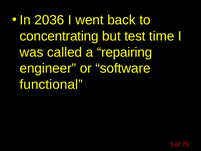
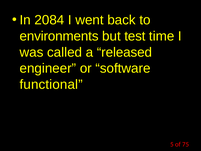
2036: 2036 -> 2084
concentrating: concentrating -> environments
repairing: repairing -> released
